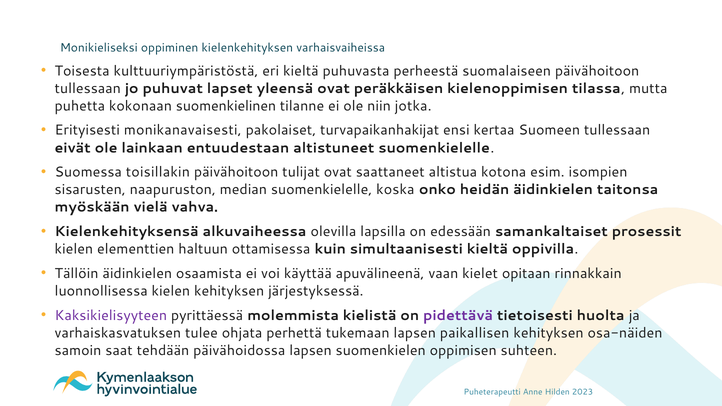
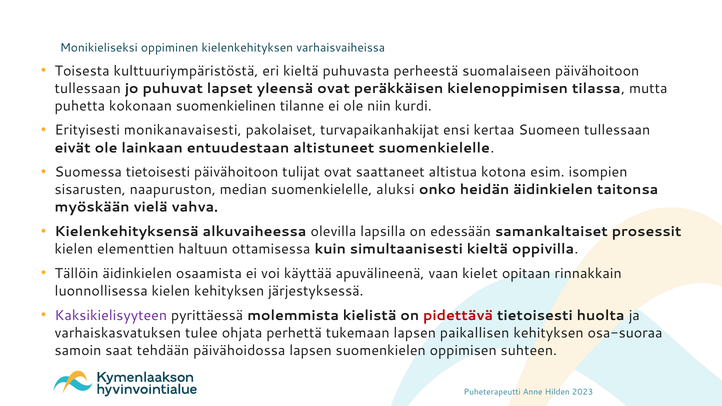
jotka: jotka -> kurdi
Suomessa toisillakin: toisillakin -> tietoisesti
koska: koska -> aluksi
pidettävä colour: purple -> red
osa-näiden: osa-näiden -> osa-suoraa
